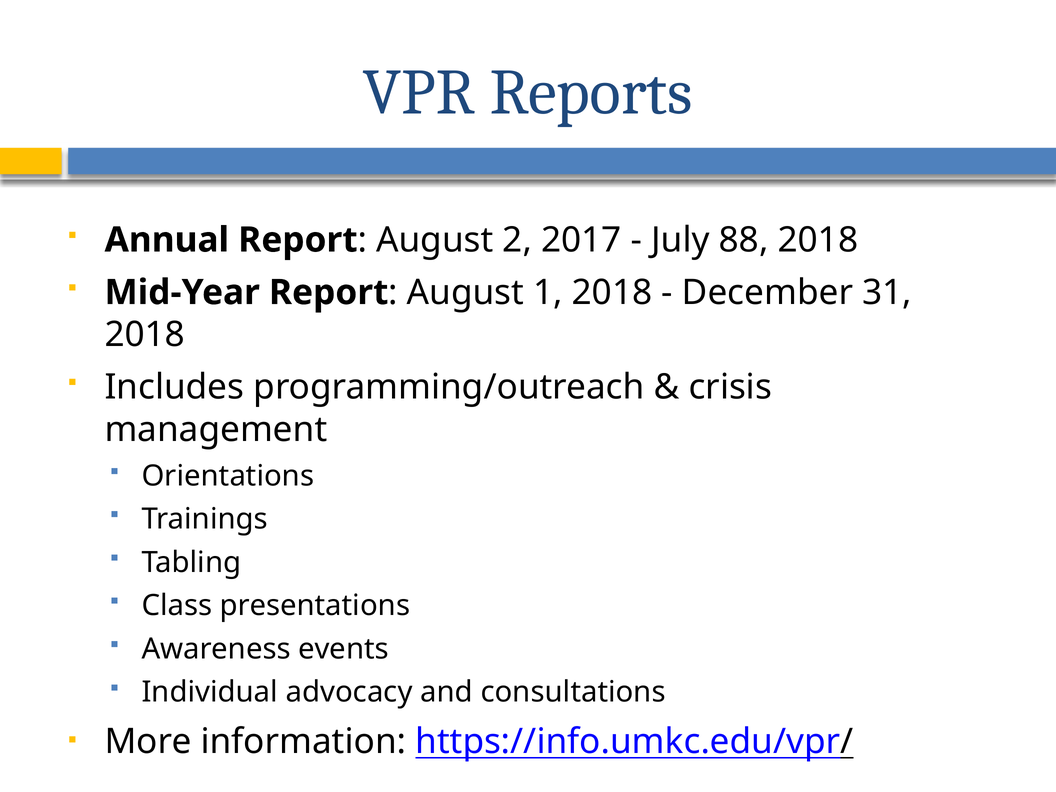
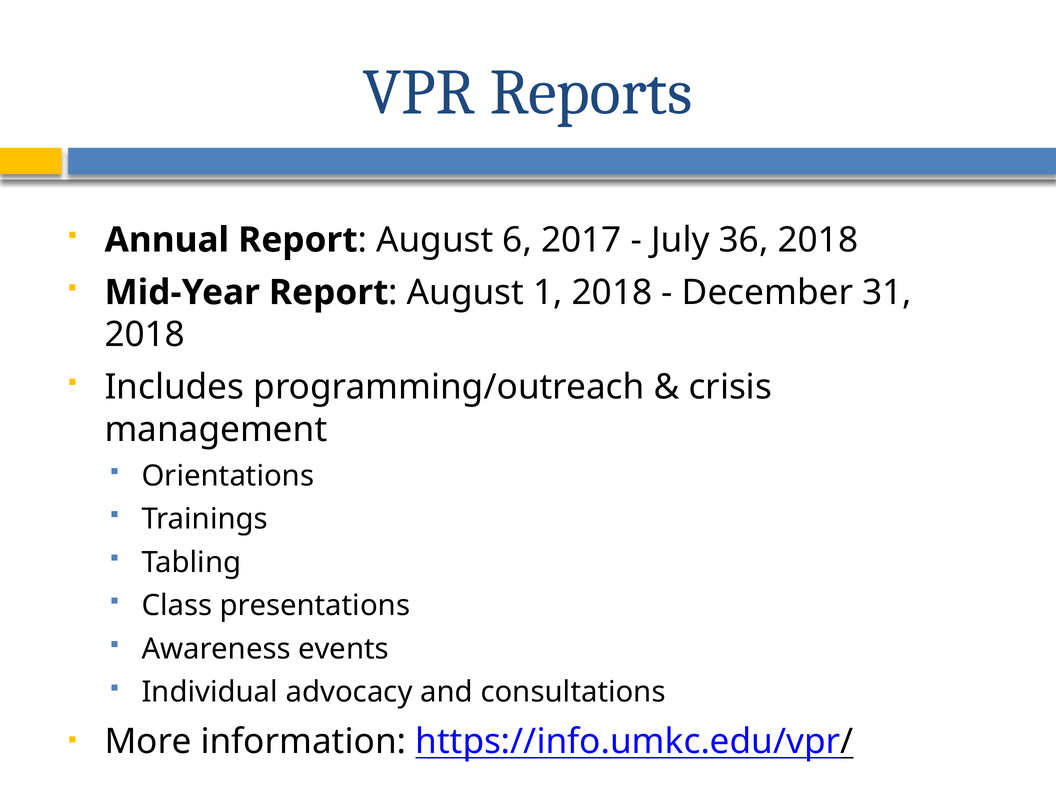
2: 2 -> 6
88: 88 -> 36
